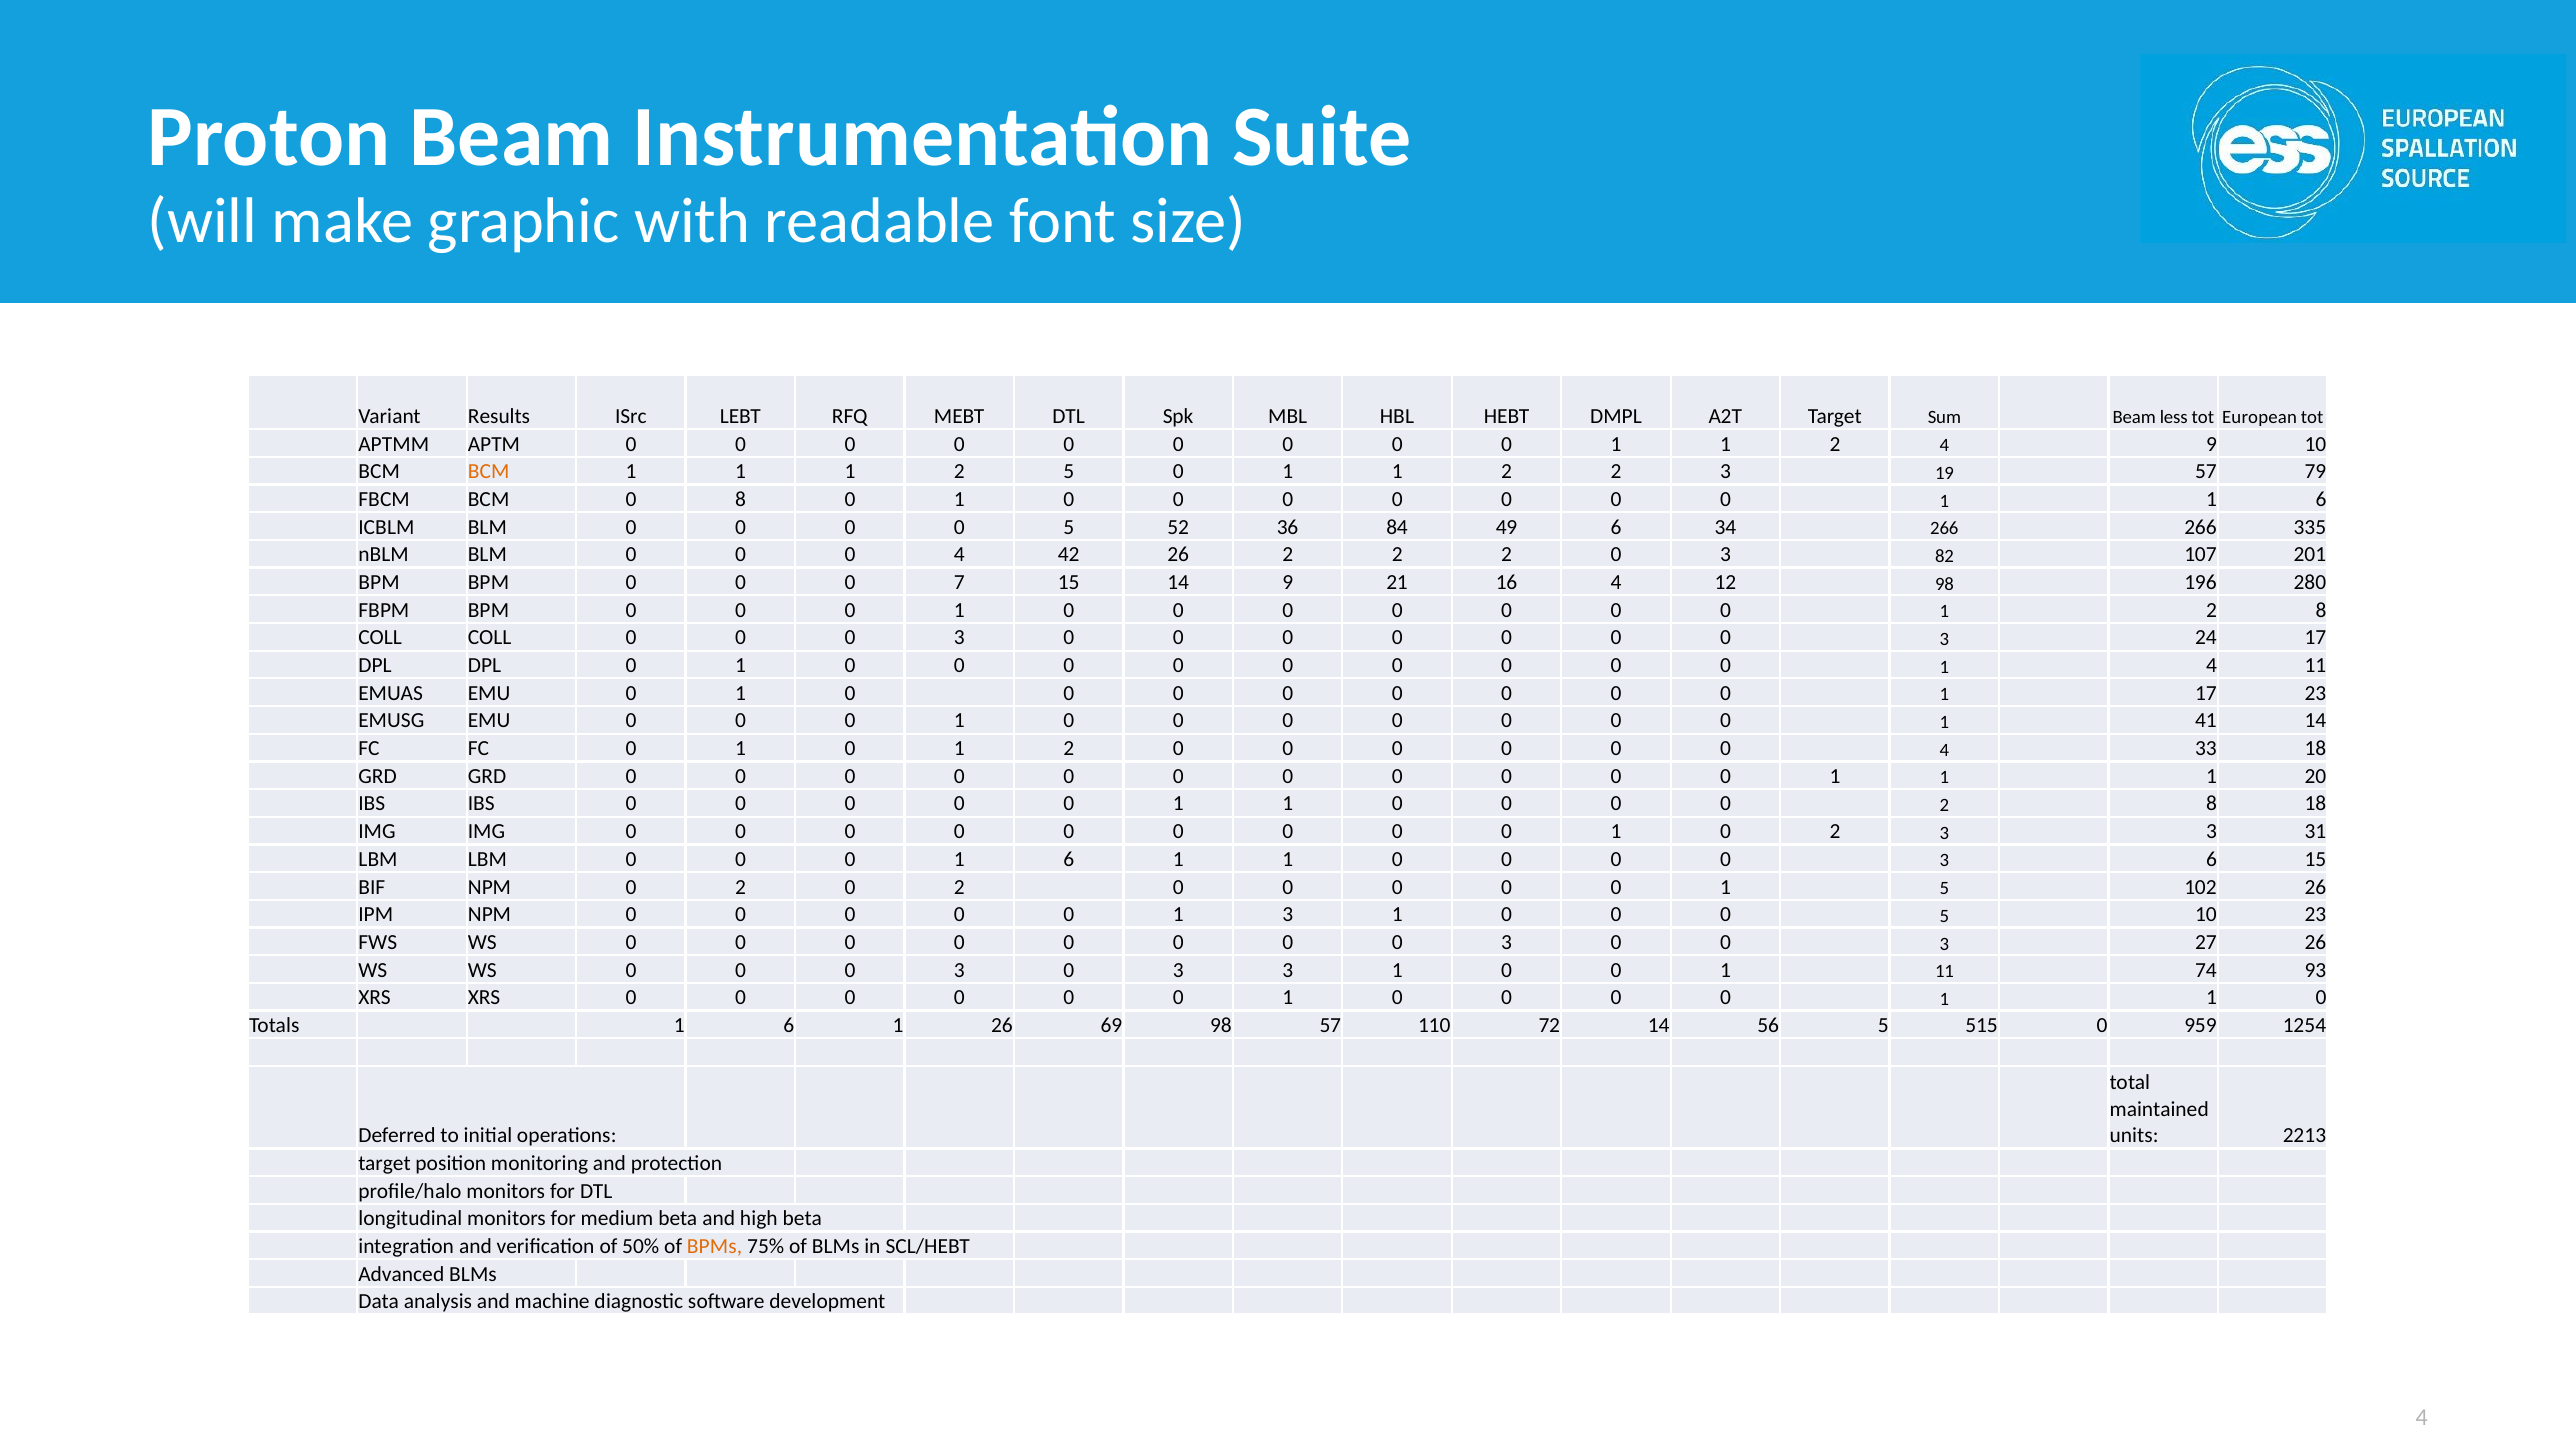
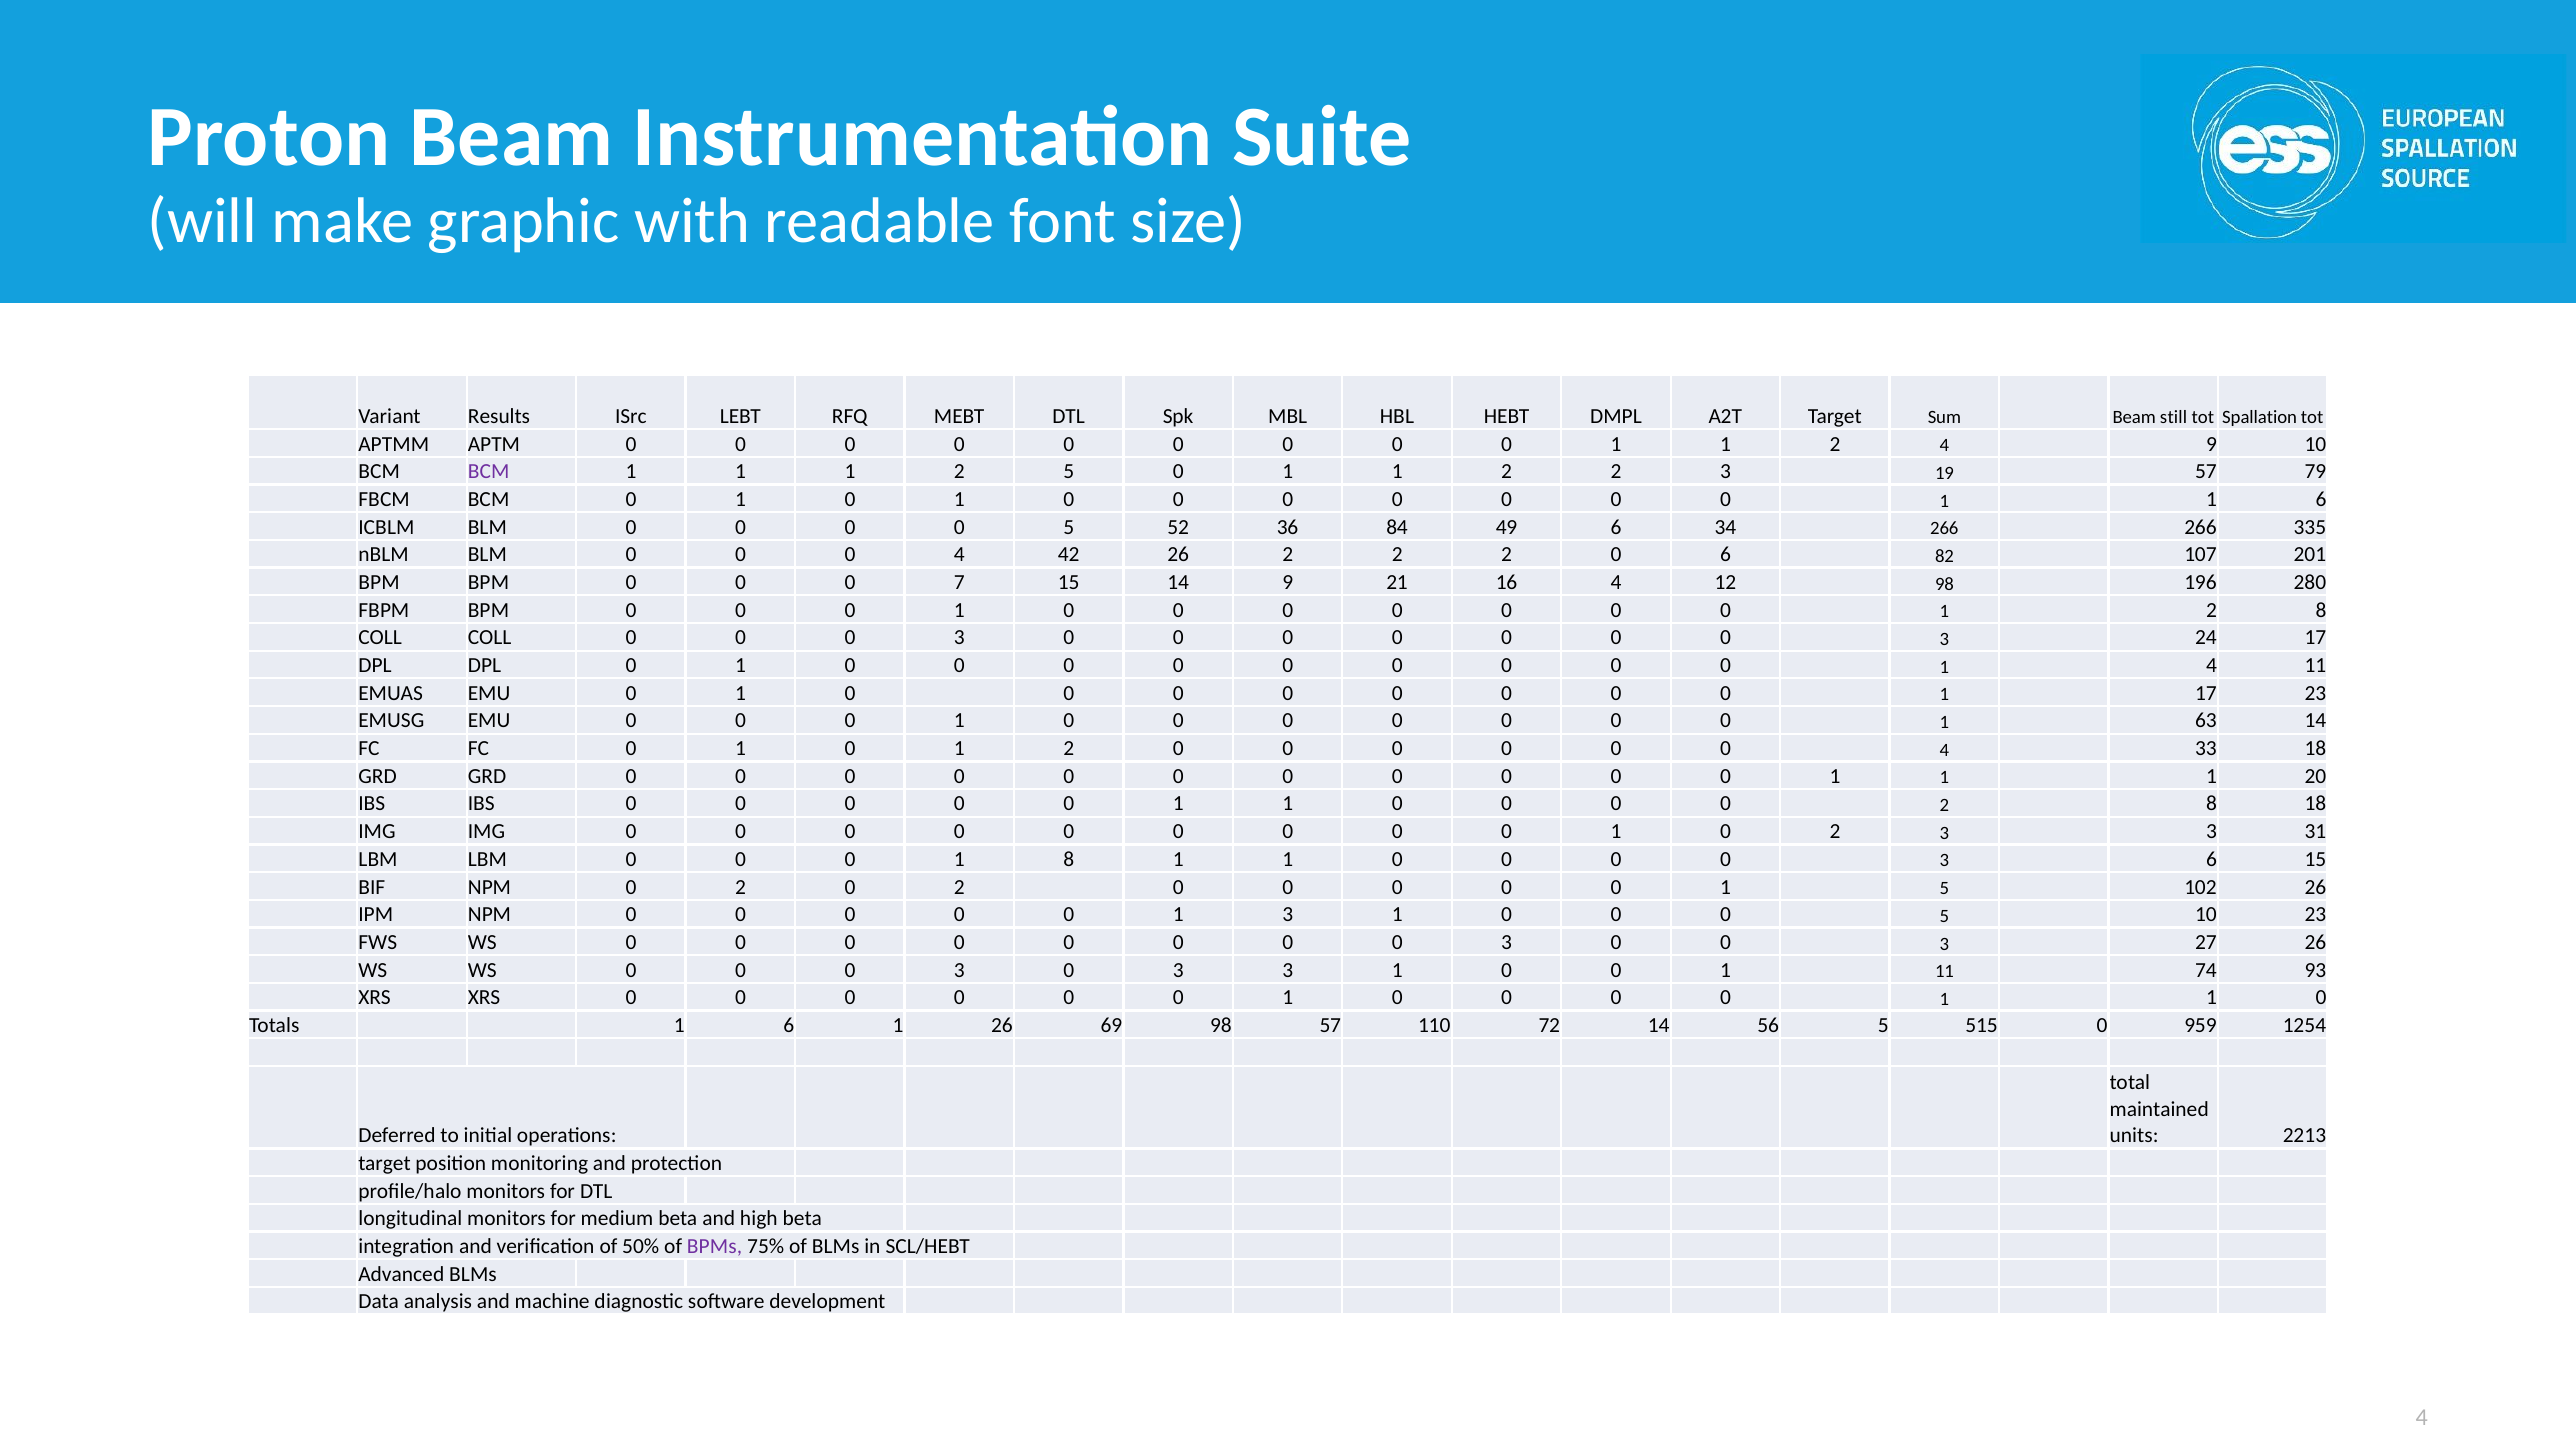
less: less -> still
European: European -> Spallation
BCM at (489, 472) colour: orange -> purple
BCM 0 8: 8 -> 1
2 0 3: 3 -> 6
41: 41 -> 63
0 1 6: 6 -> 8
BPMs colour: orange -> purple
